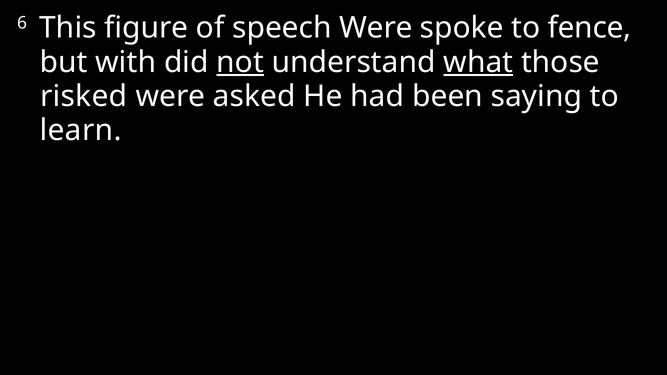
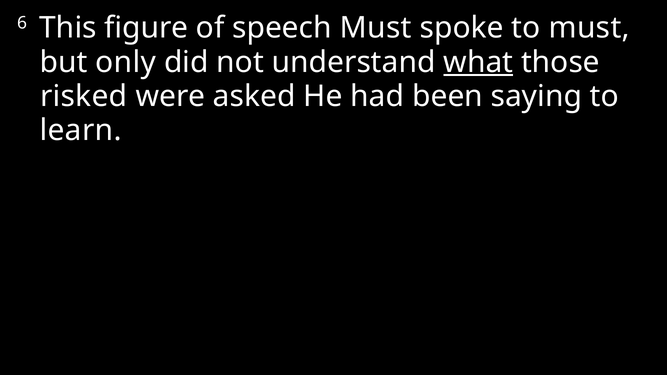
speech Were: Were -> Must
to fence: fence -> must
with: with -> only
not underline: present -> none
